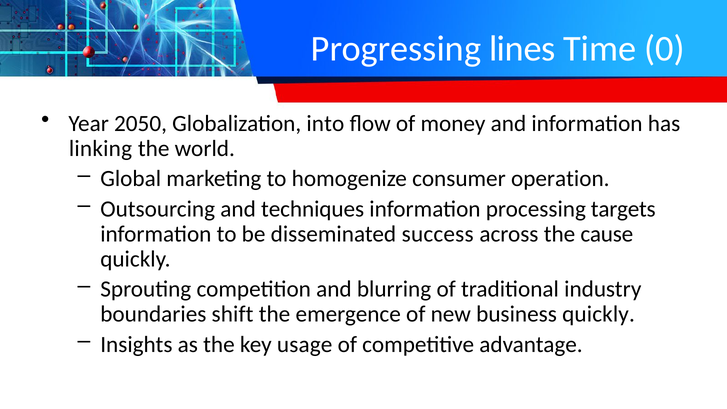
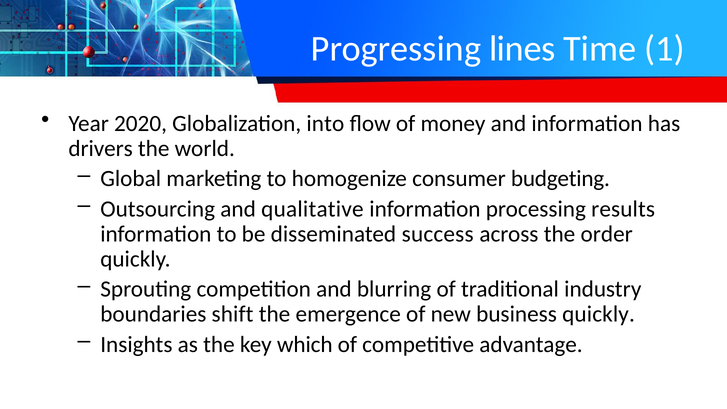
0: 0 -> 1
2050: 2050 -> 2020
linking: linking -> drivers
operation: operation -> budgeting
techniques: techniques -> qualitative
targets: targets -> results
cause: cause -> order
usage: usage -> which
